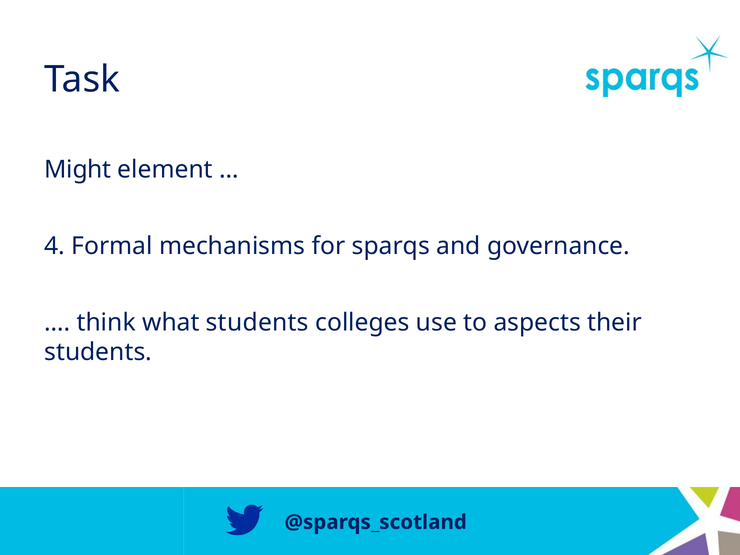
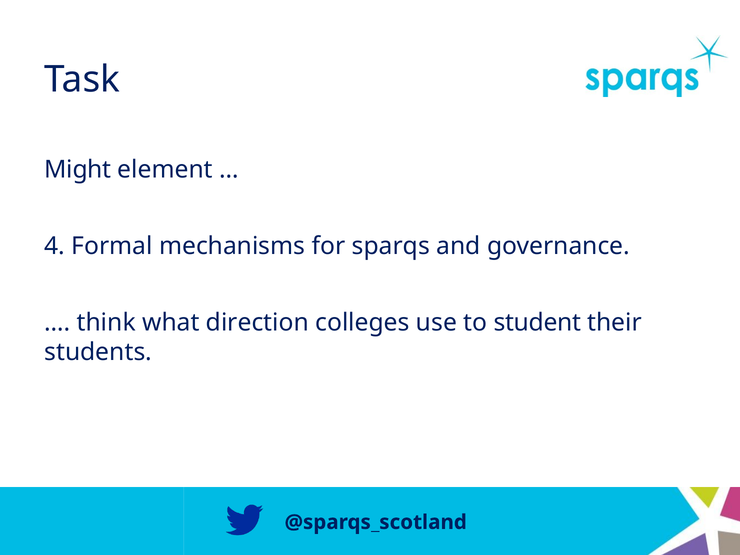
what students: students -> direction
aspects: aspects -> student
